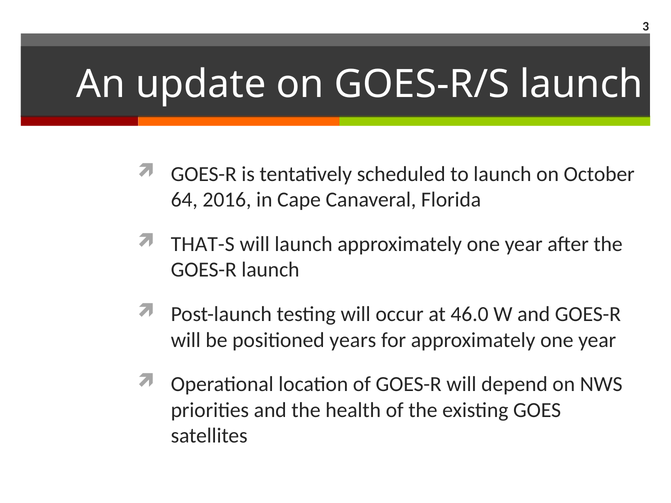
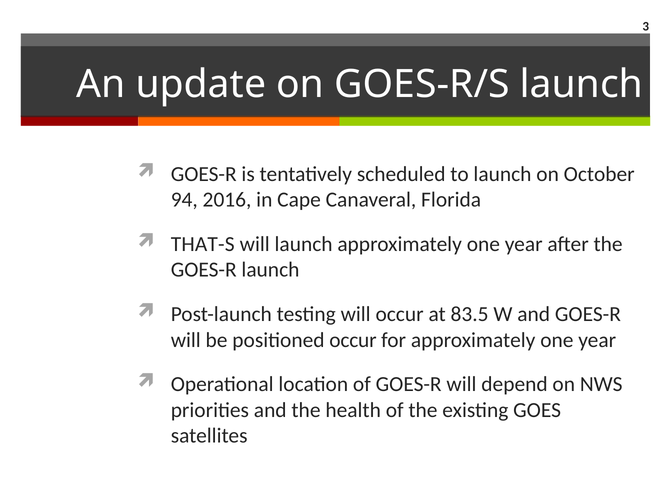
64: 64 -> 94
46.0: 46.0 -> 83.5
positioned years: years -> occur
